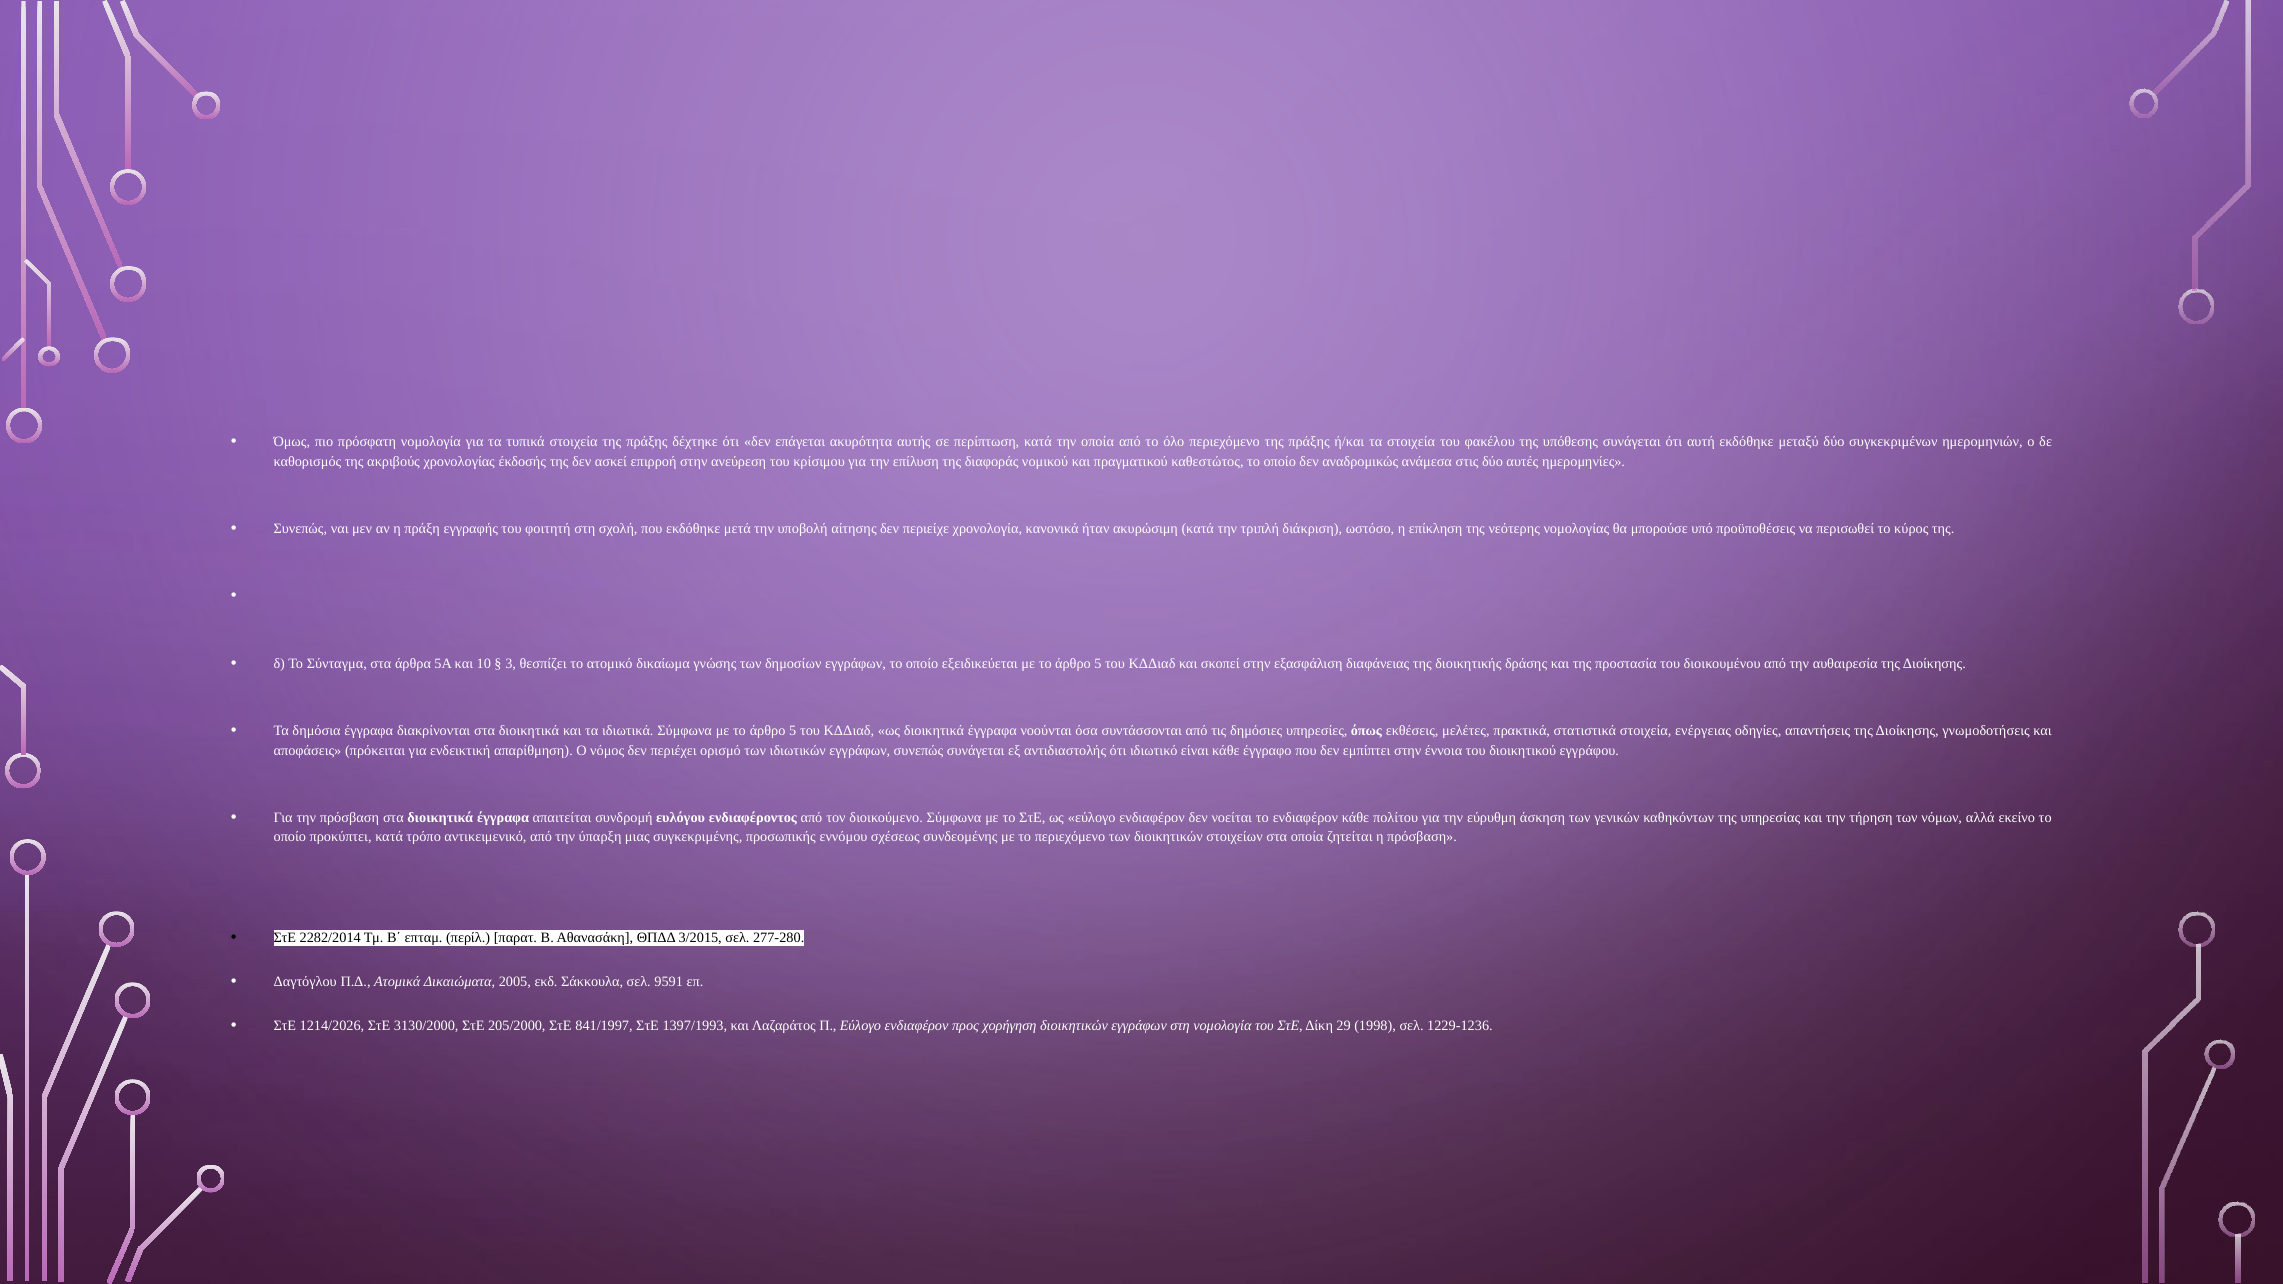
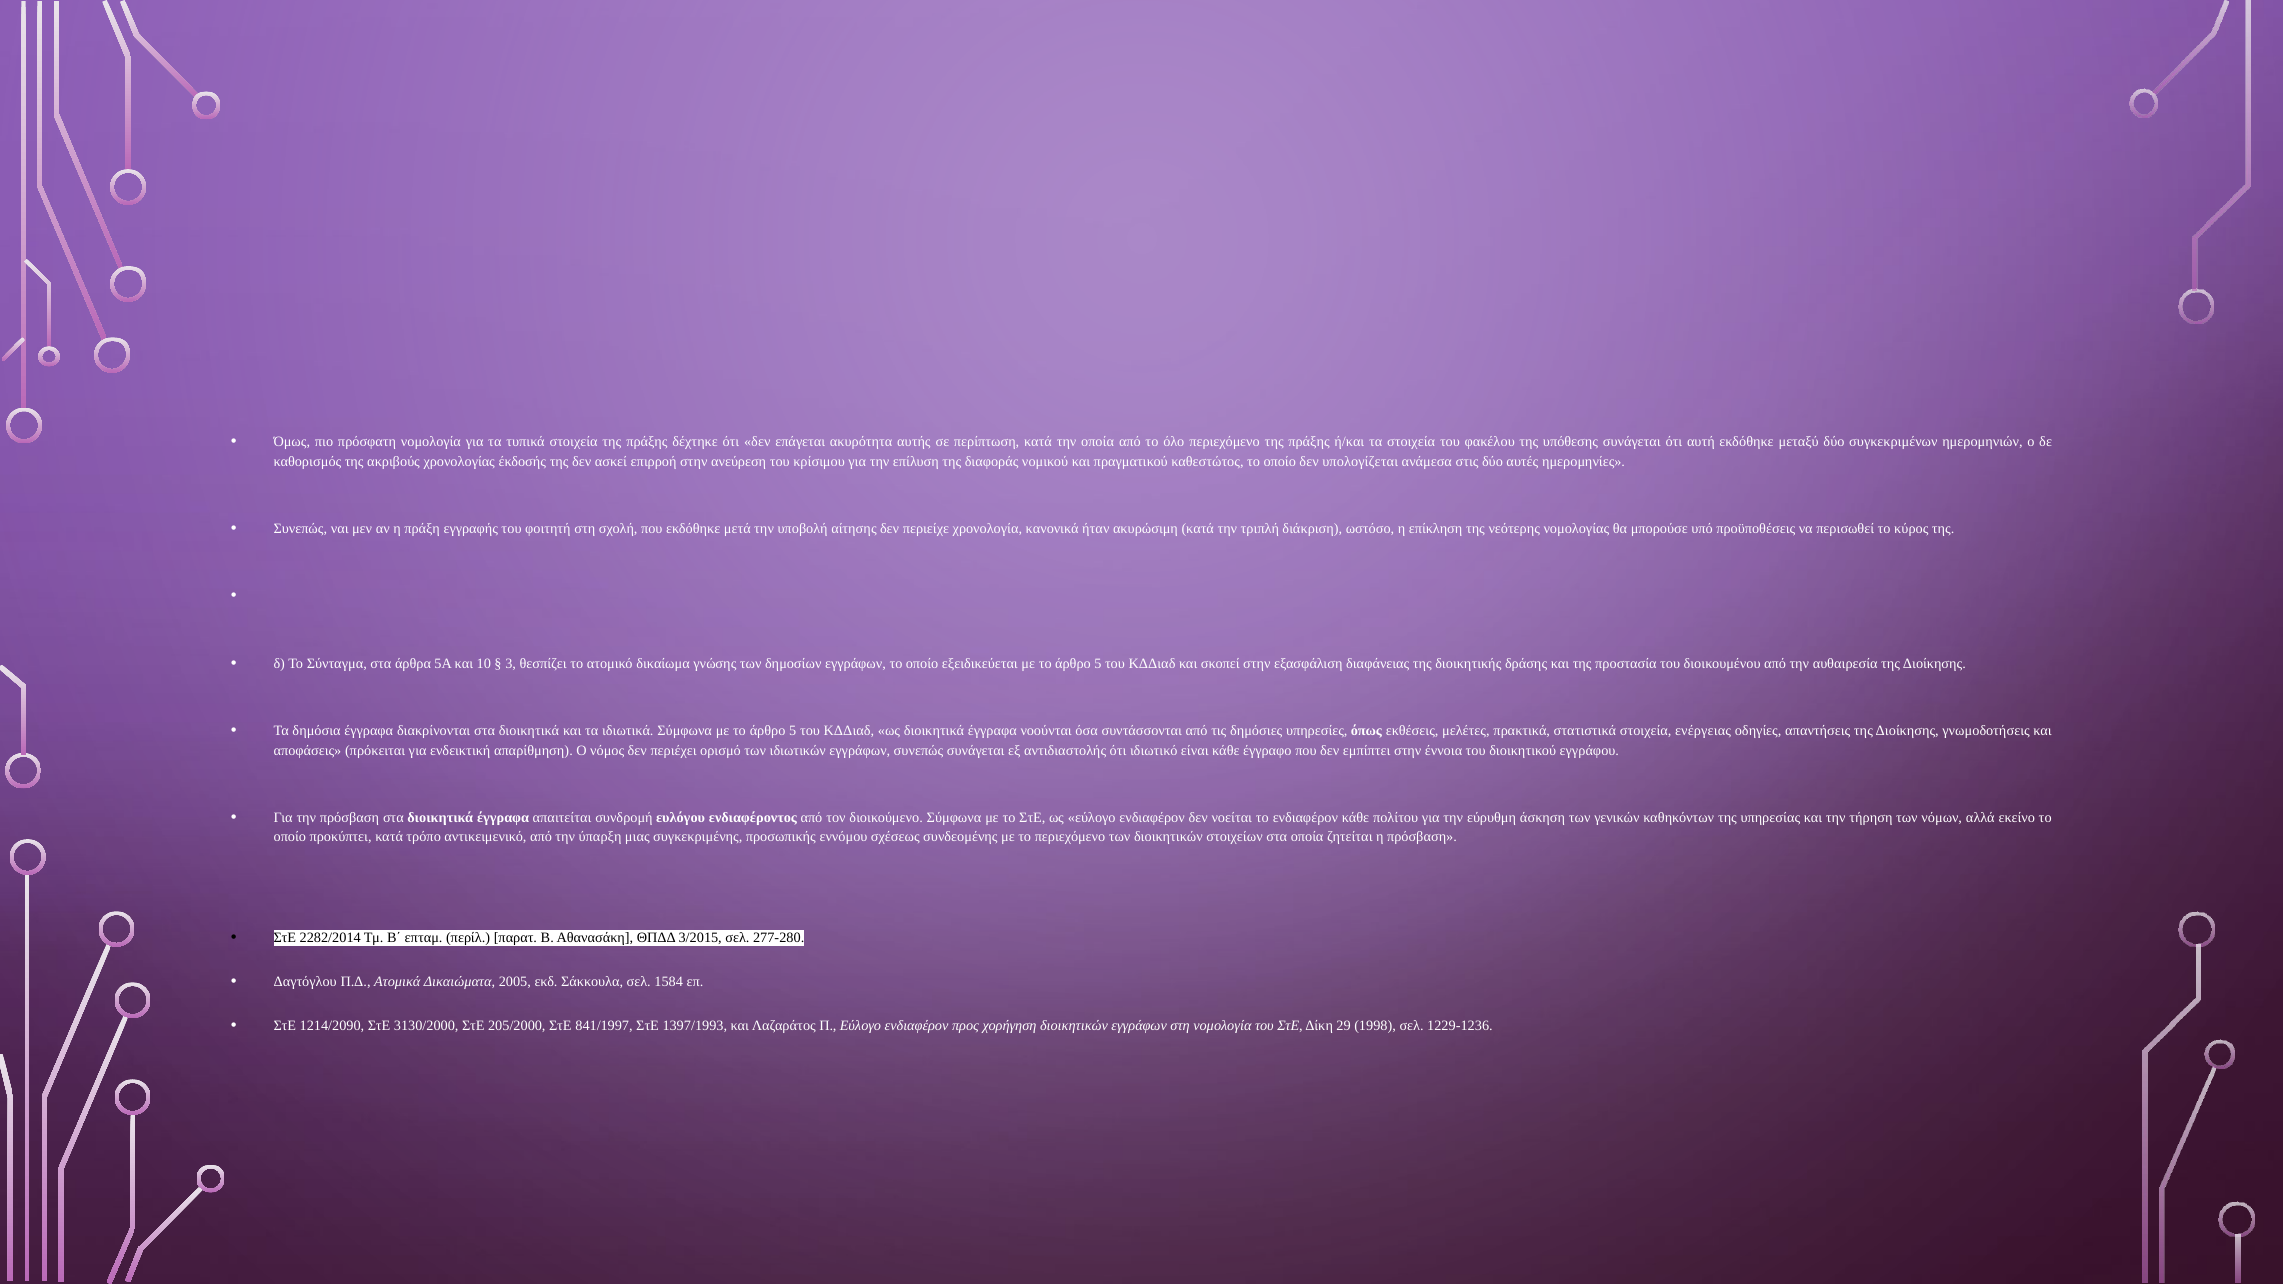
αναδρομικώς: αναδρομικώς -> υπολογίζεται
9591: 9591 -> 1584
1214/2026: 1214/2026 -> 1214/2090
